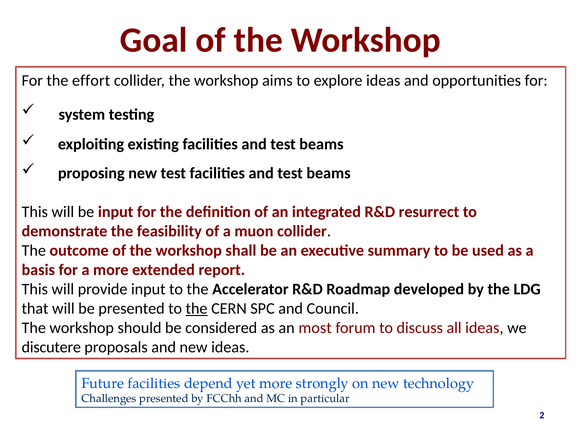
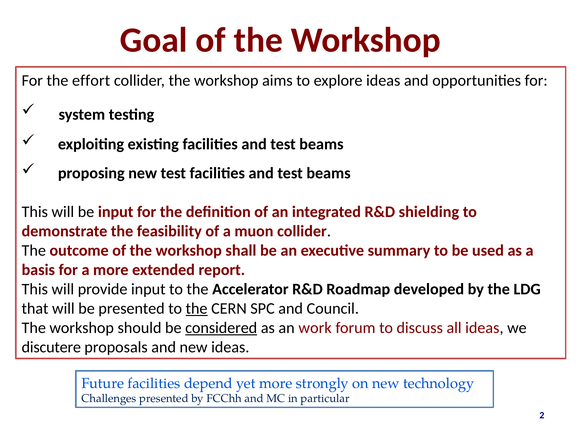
resurrect: resurrect -> shielding
considered underline: none -> present
most: most -> work
